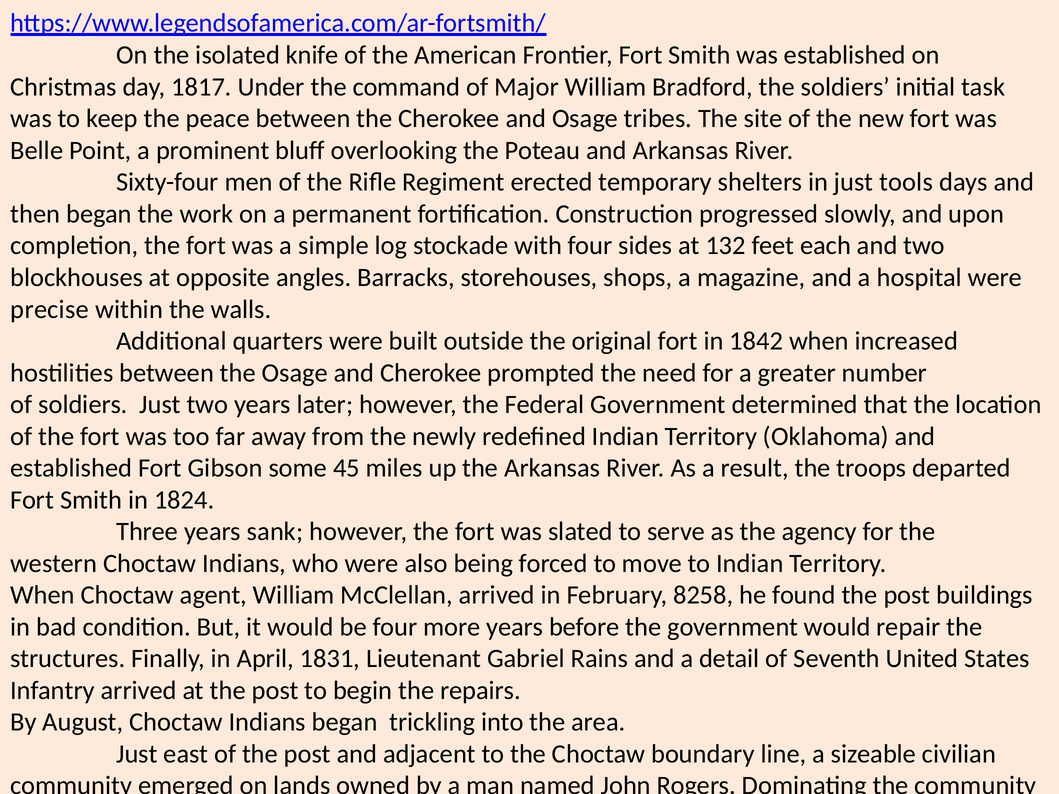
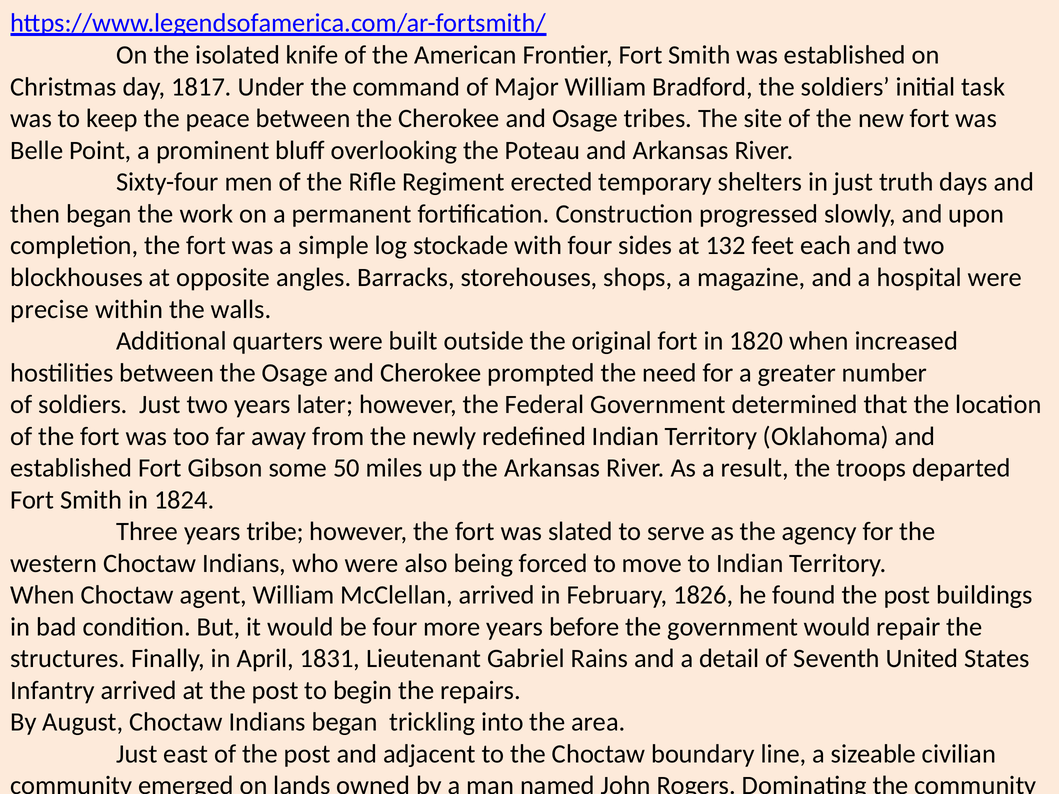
tools: tools -> truth
1842: 1842 -> 1820
45: 45 -> 50
sank: sank -> tribe
8258: 8258 -> 1826
